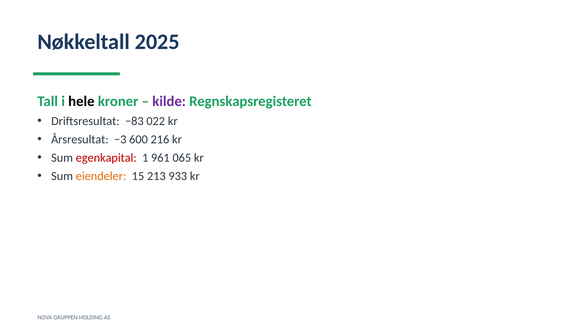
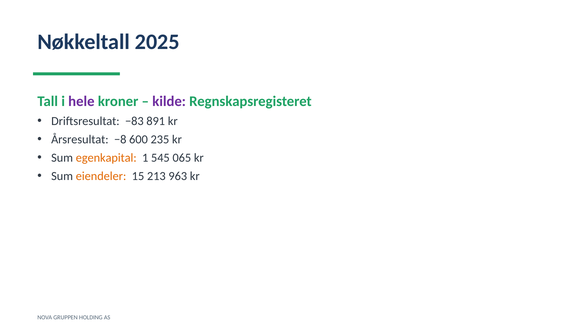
hele colour: black -> purple
022: 022 -> 891
−3: −3 -> −8
216: 216 -> 235
egenkapital colour: red -> orange
961: 961 -> 545
933: 933 -> 963
